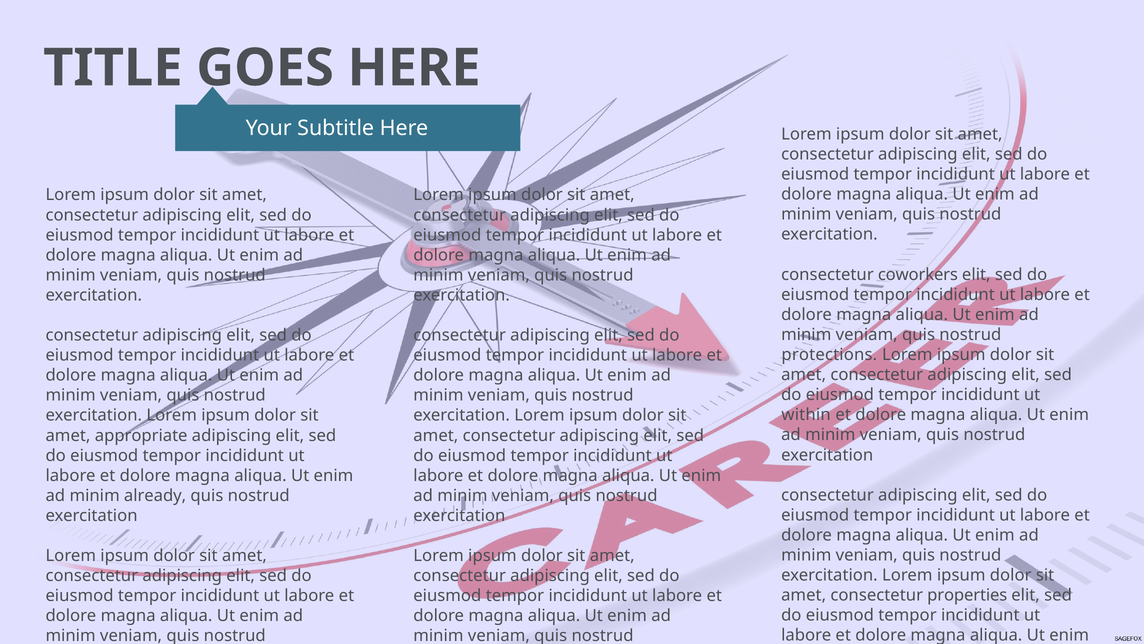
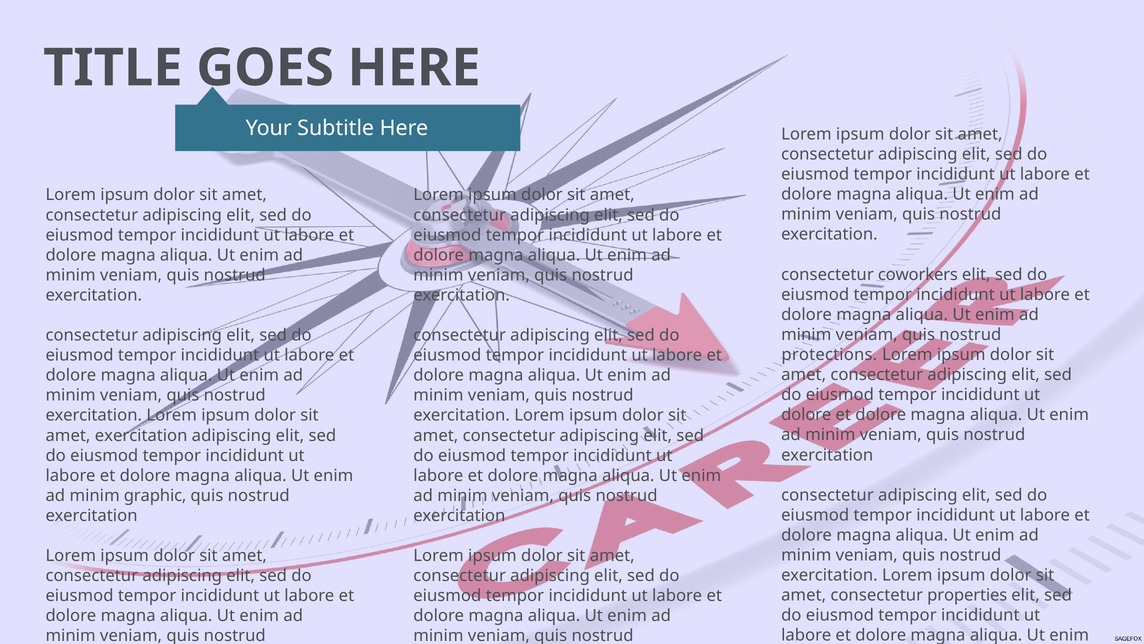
within at (806, 415): within -> dolore
amet appropriate: appropriate -> exercitation
already: already -> graphic
